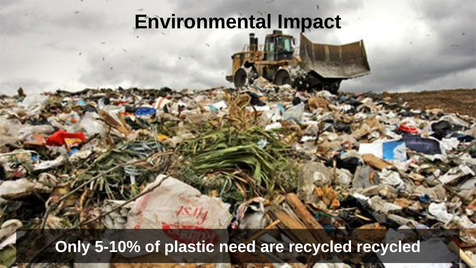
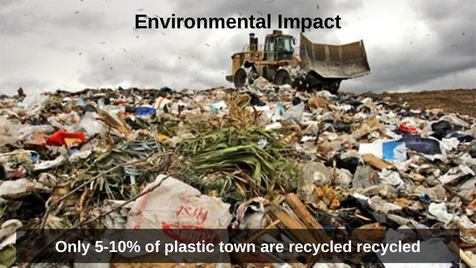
need: need -> town
